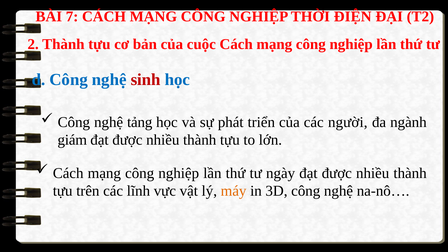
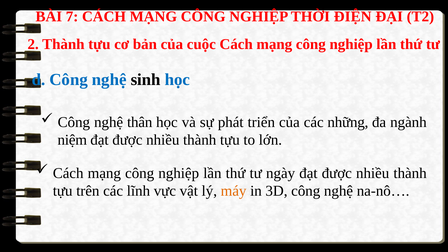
sinh colour: red -> black
tảng: tảng -> thân
người: người -> những
giám: giám -> niệm
